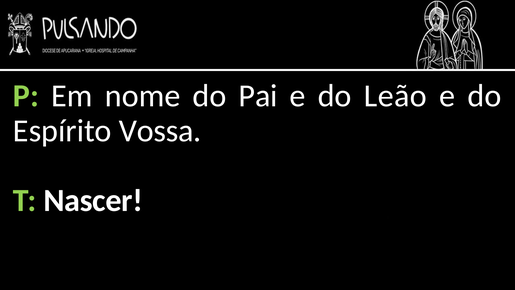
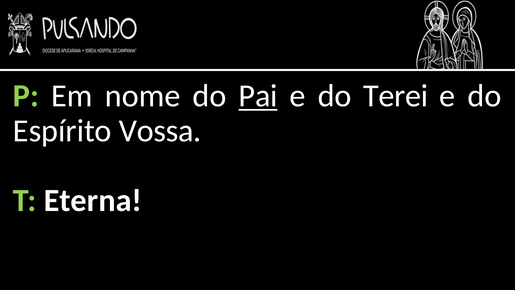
Pai underline: none -> present
Leão: Leão -> Terei
Nascer: Nascer -> Eterna
